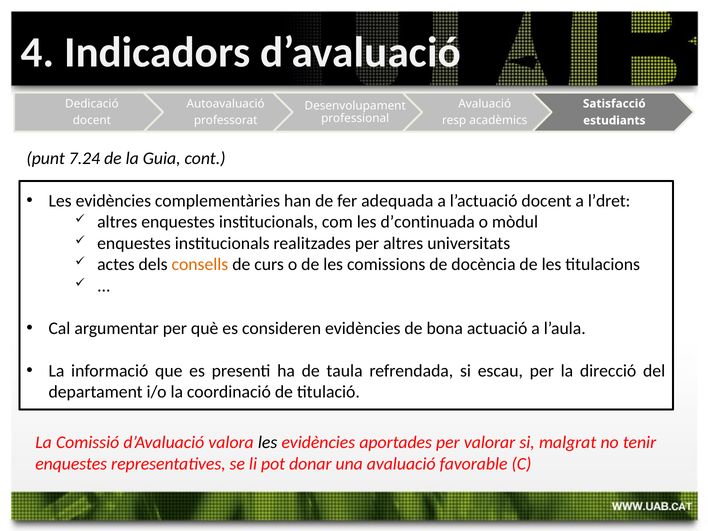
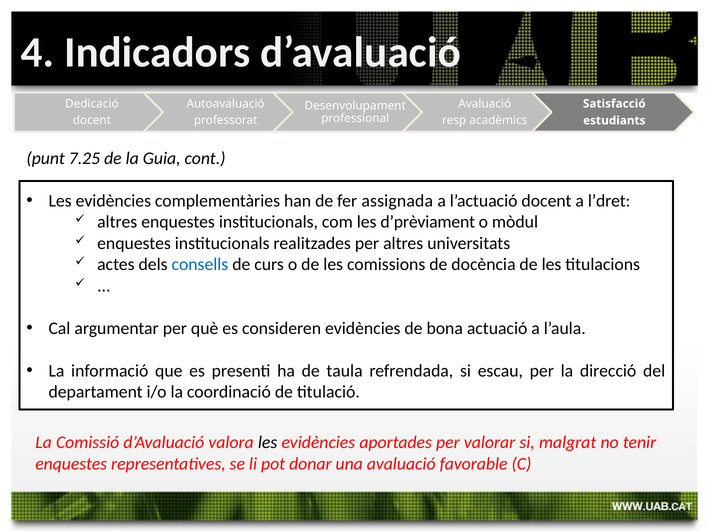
7.24: 7.24 -> 7.25
adequada: adequada -> assignada
d’continuada: d’continuada -> d’prèviament
consells colour: orange -> blue
